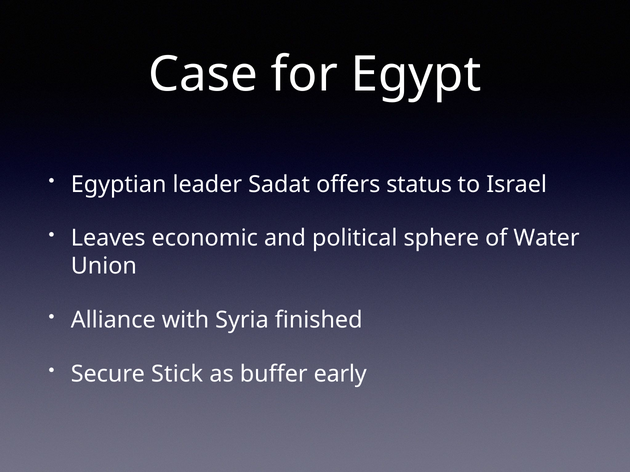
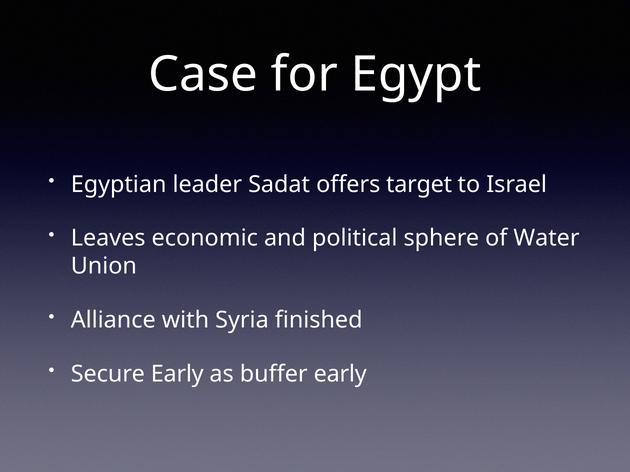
status: status -> target
Secure Stick: Stick -> Early
